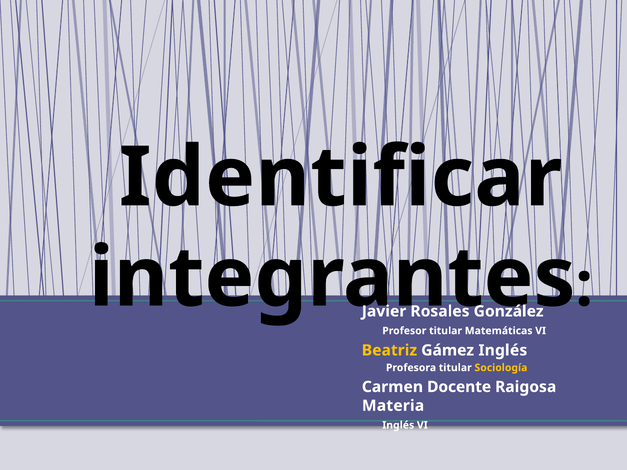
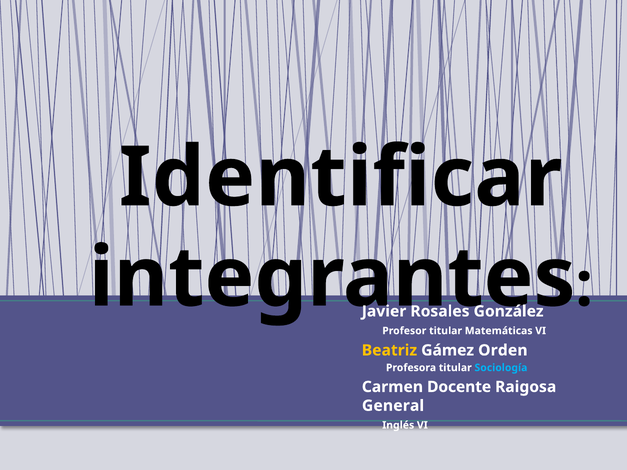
Gámez Inglés: Inglés -> Orden
Sociología colour: yellow -> light blue
Materia: Materia -> General
